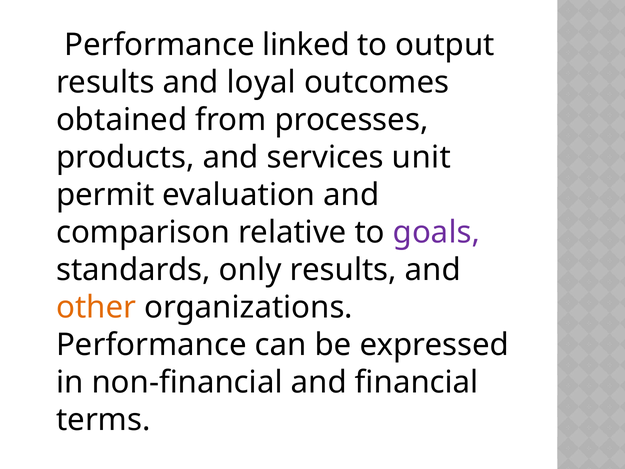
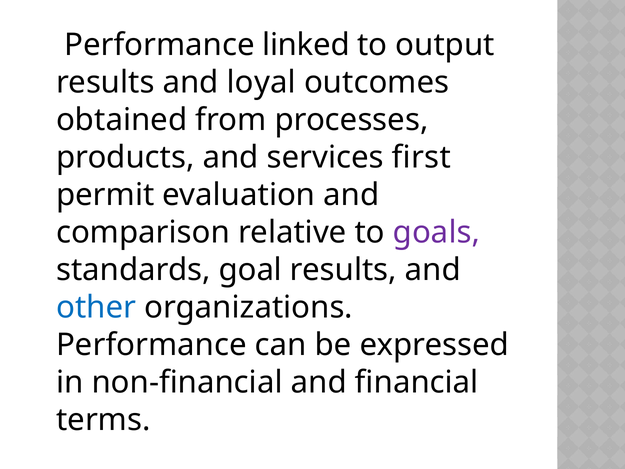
unit: unit -> first
only: only -> goal
other colour: orange -> blue
